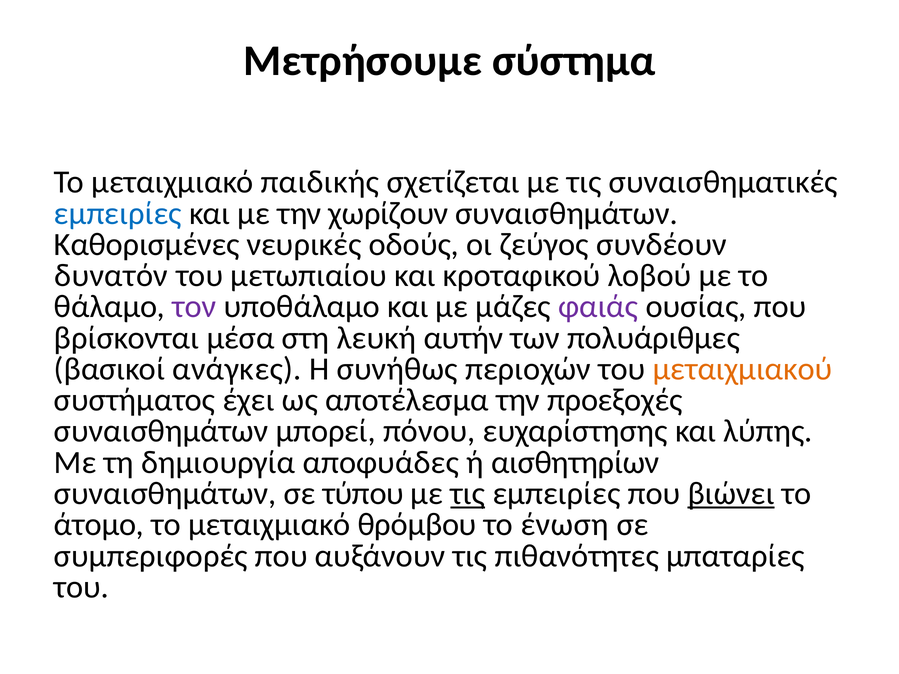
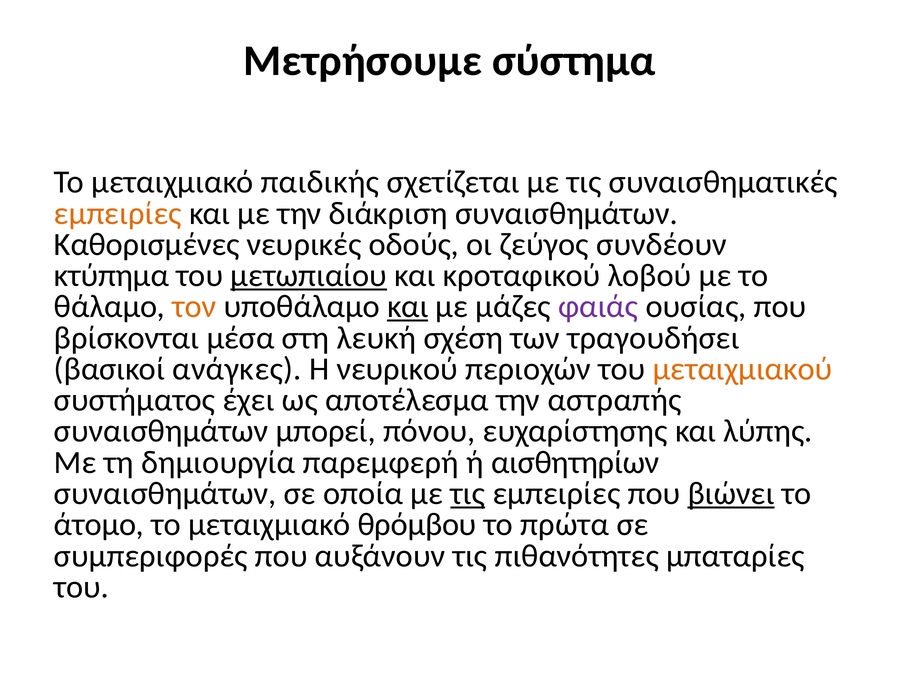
εμπειρίες at (118, 213) colour: blue -> orange
χωρίζουν: χωρίζουν -> διάκριση
δυνατόν: δυνατόν -> κτύπημα
μετωπιαίου underline: none -> present
τον colour: purple -> orange
και at (408, 307) underline: none -> present
αυτήν: αυτήν -> σχέση
πολυάριθμες: πολυάριθμες -> τραγουδήσει
συνήθως: συνήθως -> νευρικού
προεξοχές: προεξοχές -> αστραπής
αποφυάδες: αποφυάδες -> παρεμφερή
τύπου: τύπου -> οποία
ένωση: ένωση -> πρώτα
